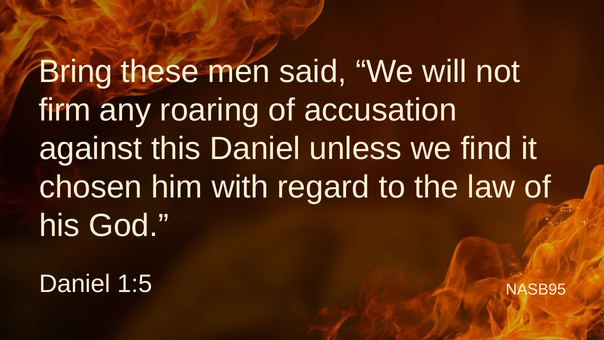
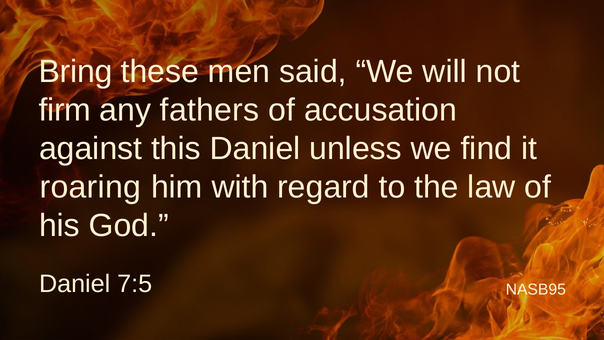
roaring: roaring -> fathers
chosen: chosen -> roaring
1:5: 1:5 -> 7:5
